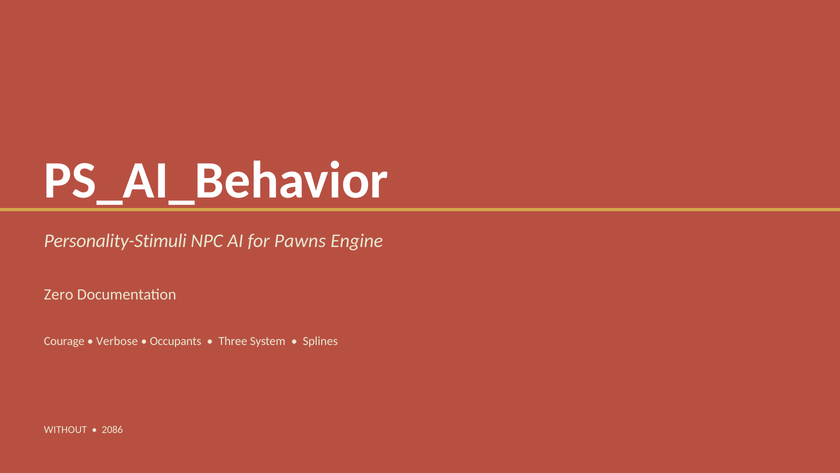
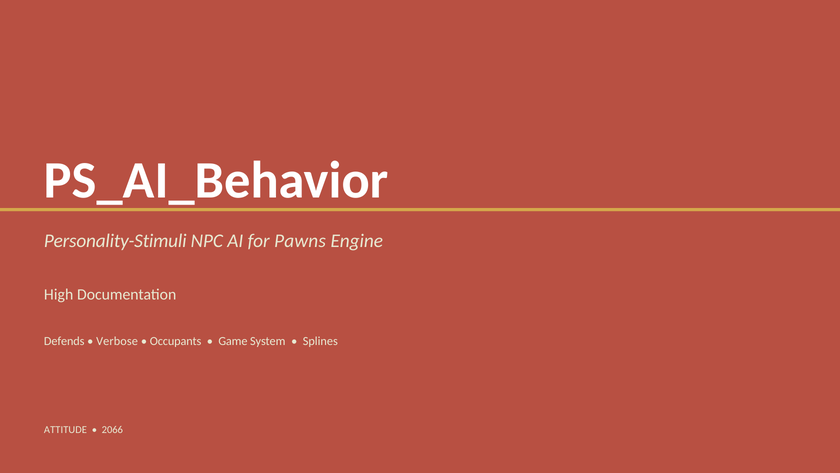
Zero: Zero -> High
Courage: Courage -> Defends
Three: Three -> Game
WITHOUT: WITHOUT -> ATTITUDE
2086: 2086 -> 2066
